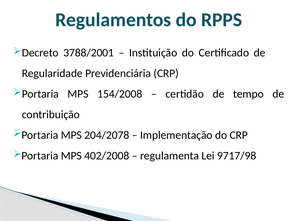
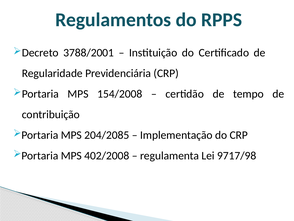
204/2078: 204/2078 -> 204/2085
